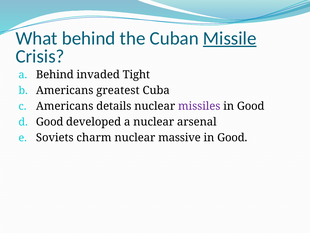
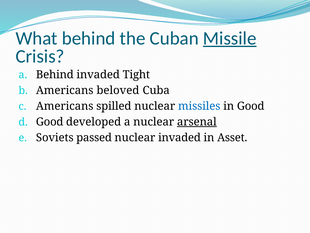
greatest: greatest -> beloved
details: details -> spilled
missiles colour: purple -> blue
arsenal underline: none -> present
charm: charm -> passed
nuclear massive: massive -> invaded
Good at (232, 137): Good -> Asset
